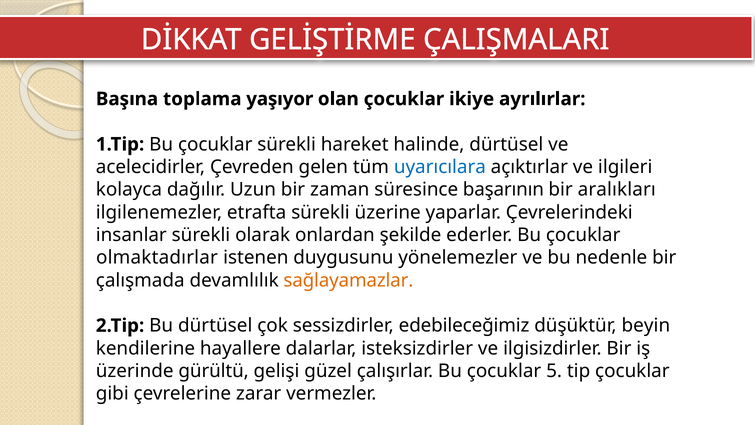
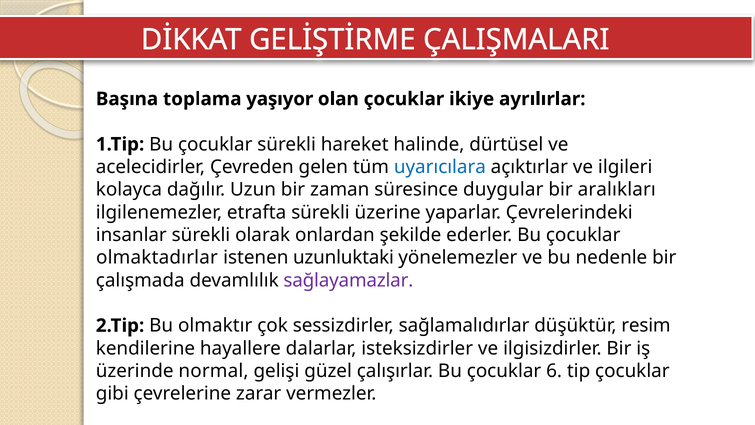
başarının: başarının -> duygular
duygusunu: duygusunu -> uzunluktaki
sağlayamazlar colour: orange -> purple
Bu dürtüsel: dürtüsel -> olmaktır
edebileceğimiz: edebileceğimiz -> sağlamalıdırlar
beyin: beyin -> resim
gürültü: gürültü -> normal
5: 5 -> 6
